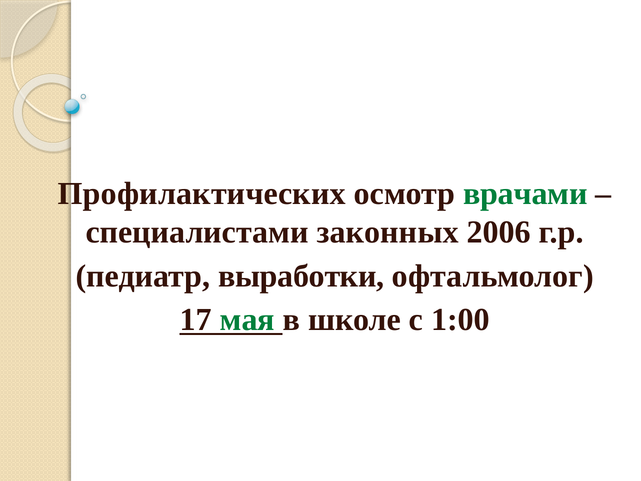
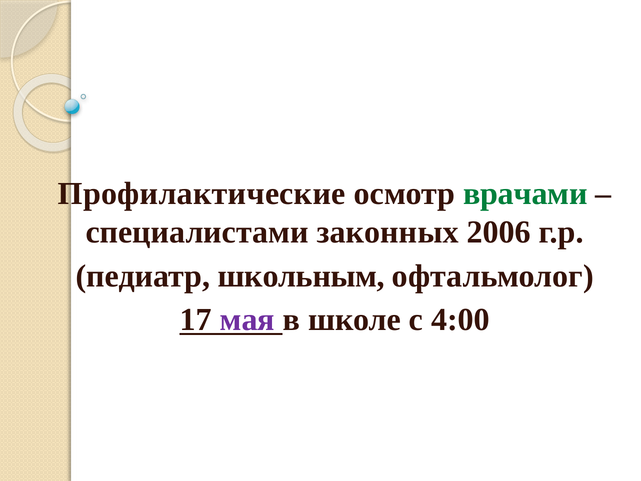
Профилактических: Профилактических -> Профилактические
выработки: выработки -> школьным
мая colour: green -> purple
1:00: 1:00 -> 4:00
